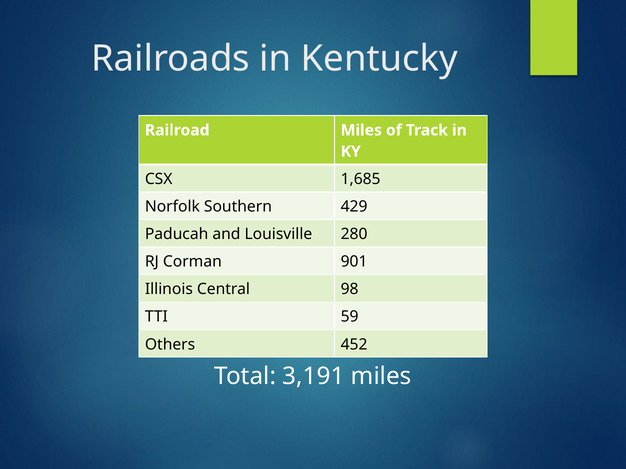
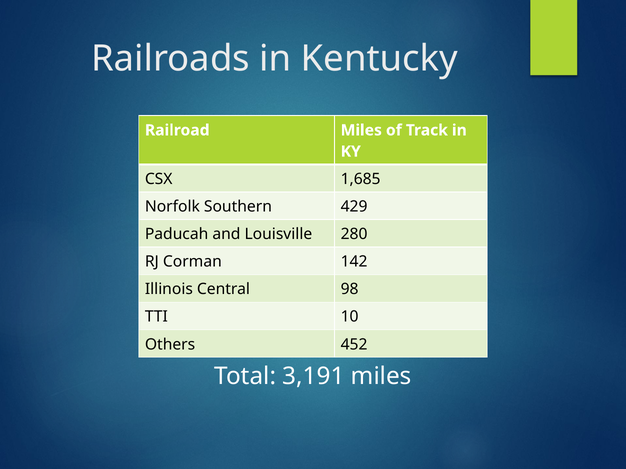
901: 901 -> 142
59: 59 -> 10
